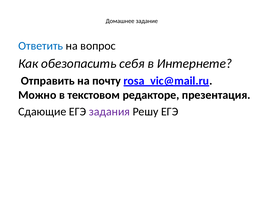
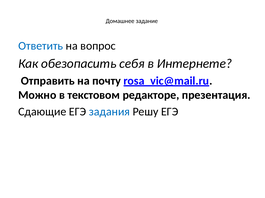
задания colour: purple -> blue
